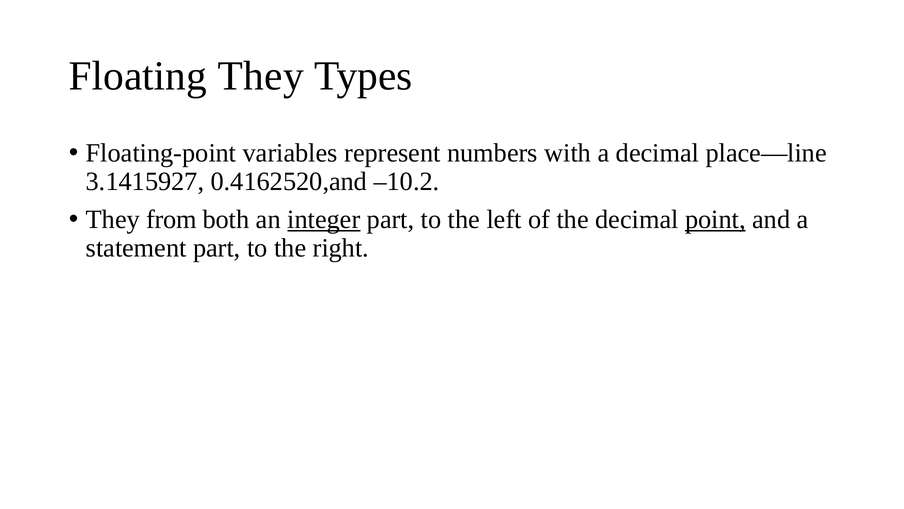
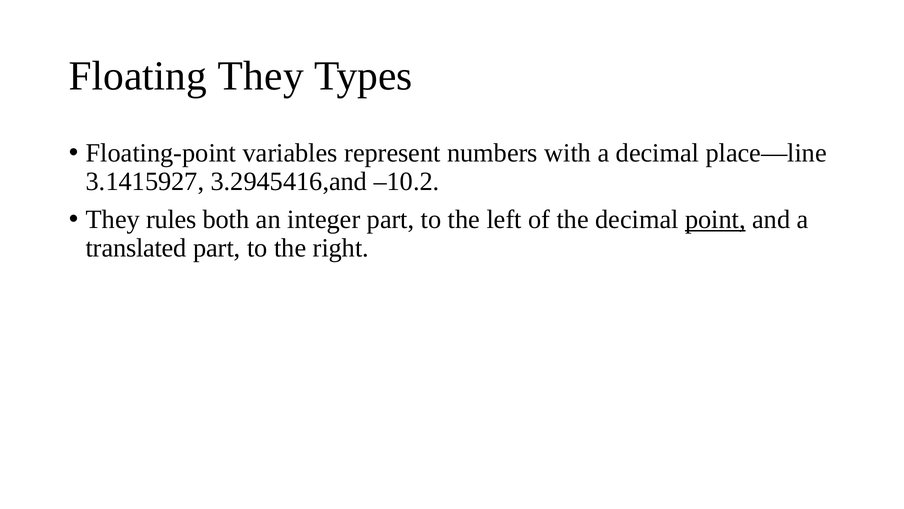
0.4162520,and: 0.4162520,and -> 3.2945416,and
from: from -> rules
integer underline: present -> none
statement: statement -> translated
